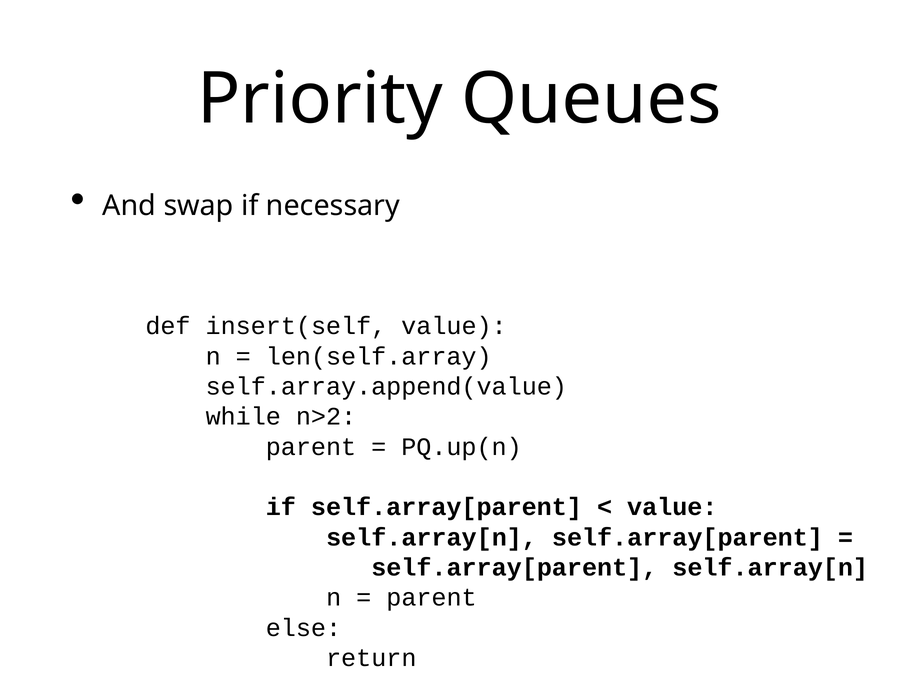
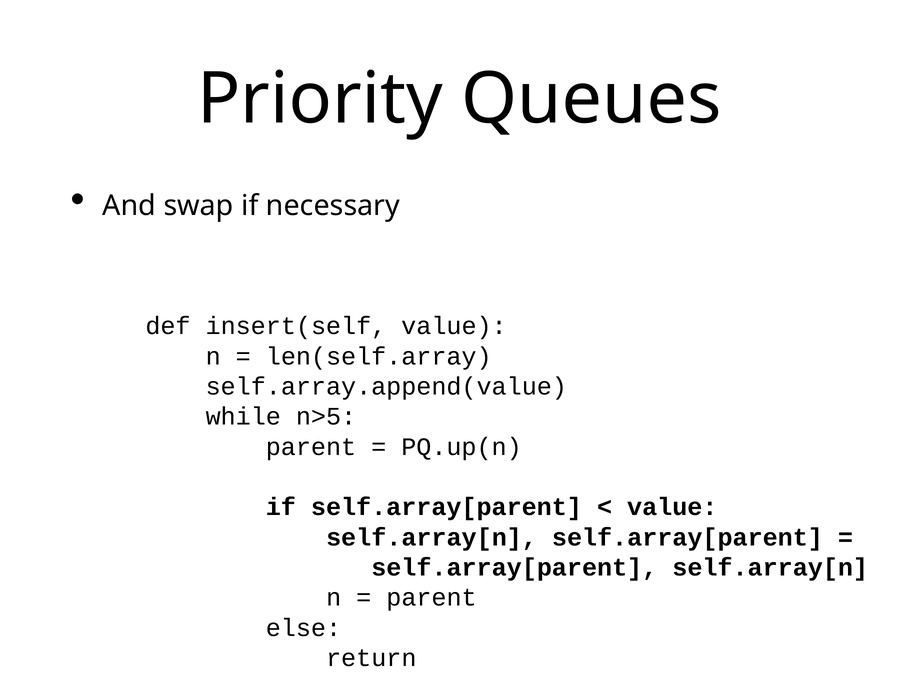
n>2: n>2 -> n>5
